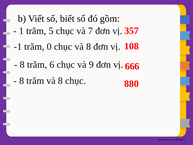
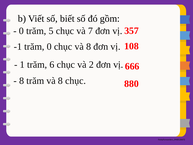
1 at (21, 31): 1 -> 0
8 at (22, 65): 8 -> 1
9: 9 -> 2
